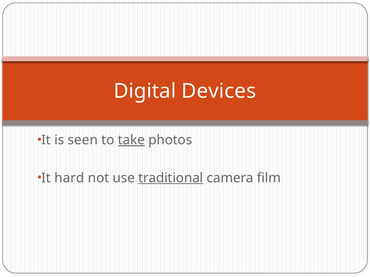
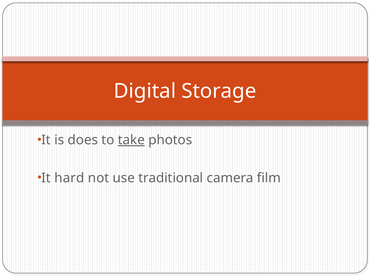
Devices: Devices -> Storage
seen: seen -> does
traditional underline: present -> none
